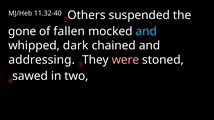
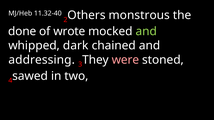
suspended: suspended -> monstrous
gone: gone -> done
fallen: fallen -> wrote
and at (146, 31) colour: light blue -> light green
